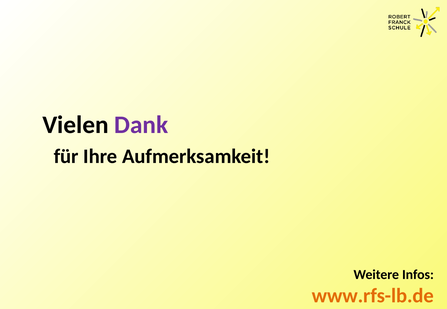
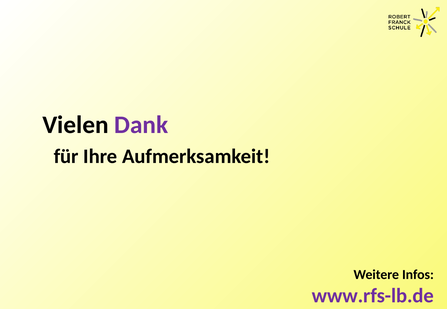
www.rfs-lb.de colour: orange -> purple
